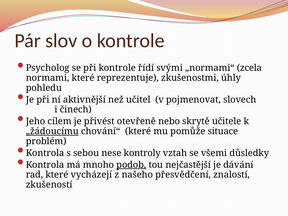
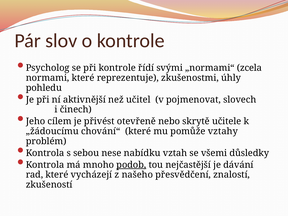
„žádoucímu underline: present -> none
situace: situace -> vztahy
kontroly: kontroly -> nabídku
